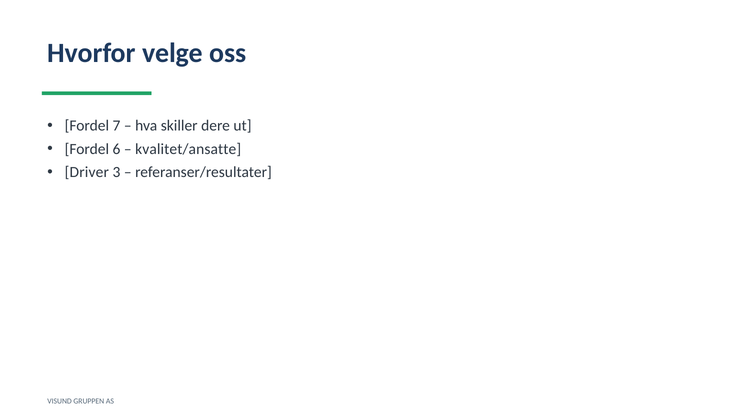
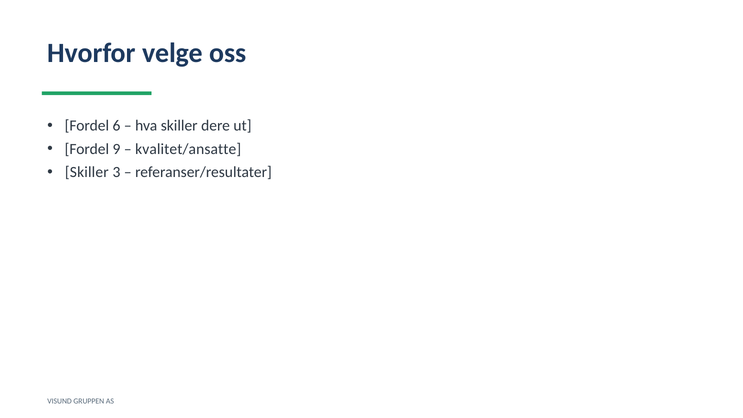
7: 7 -> 6
6: 6 -> 9
Driver at (87, 172): Driver -> Skiller
